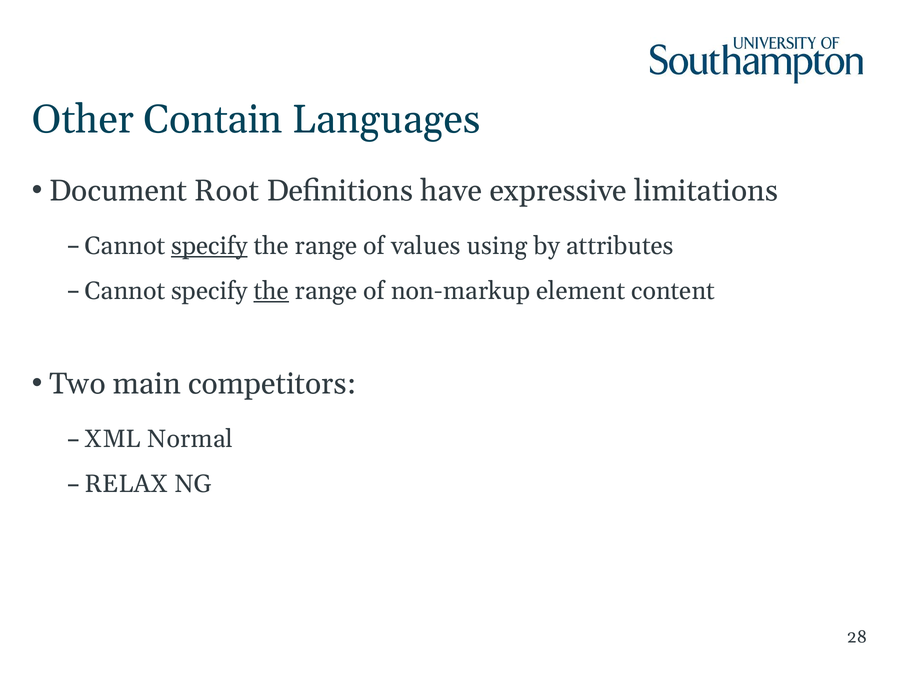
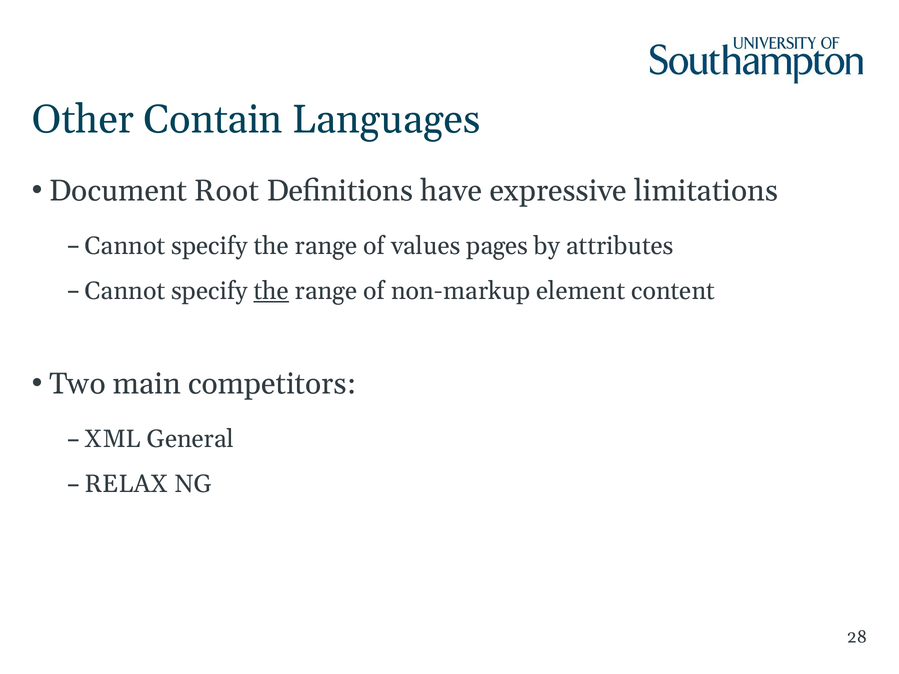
specify at (209, 246) underline: present -> none
using: using -> pages
Normal: Normal -> General
